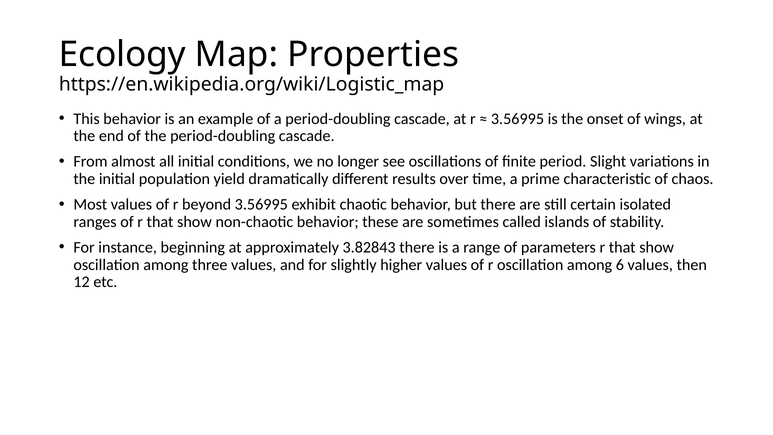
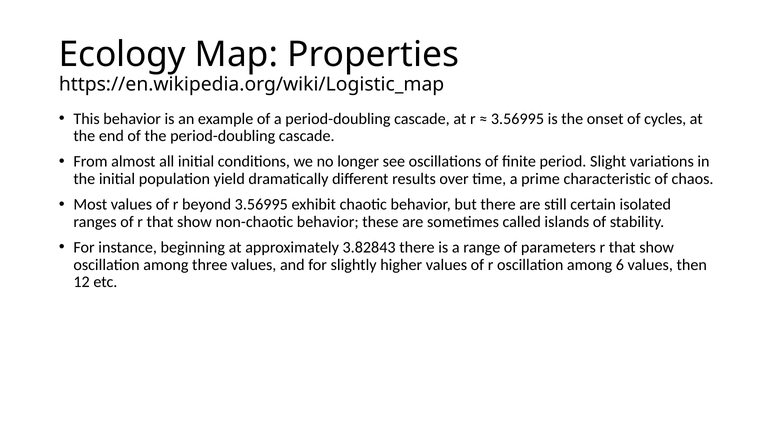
wings: wings -> cycles
